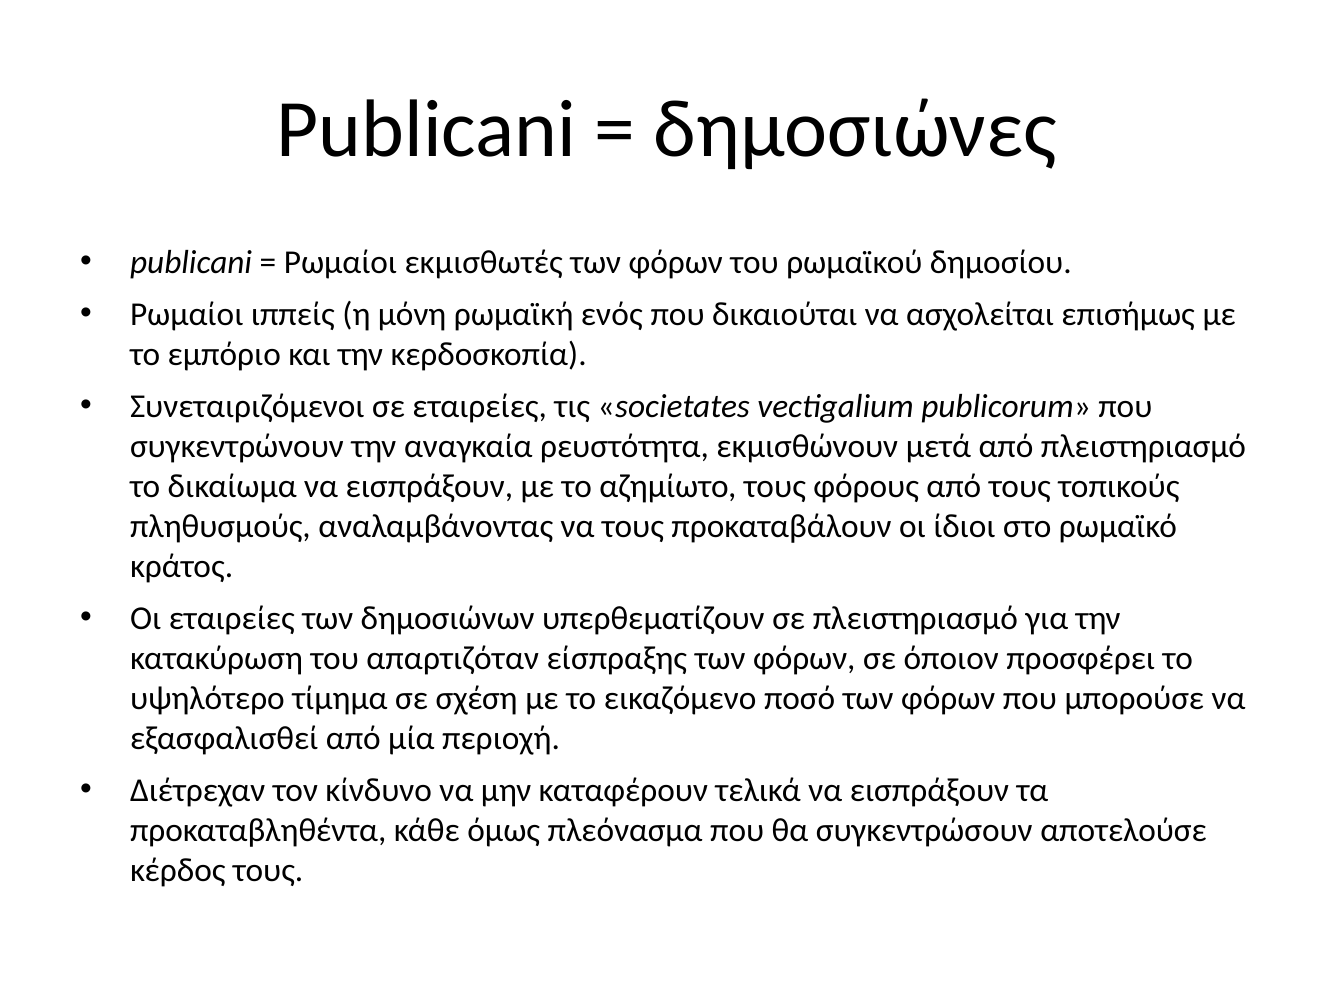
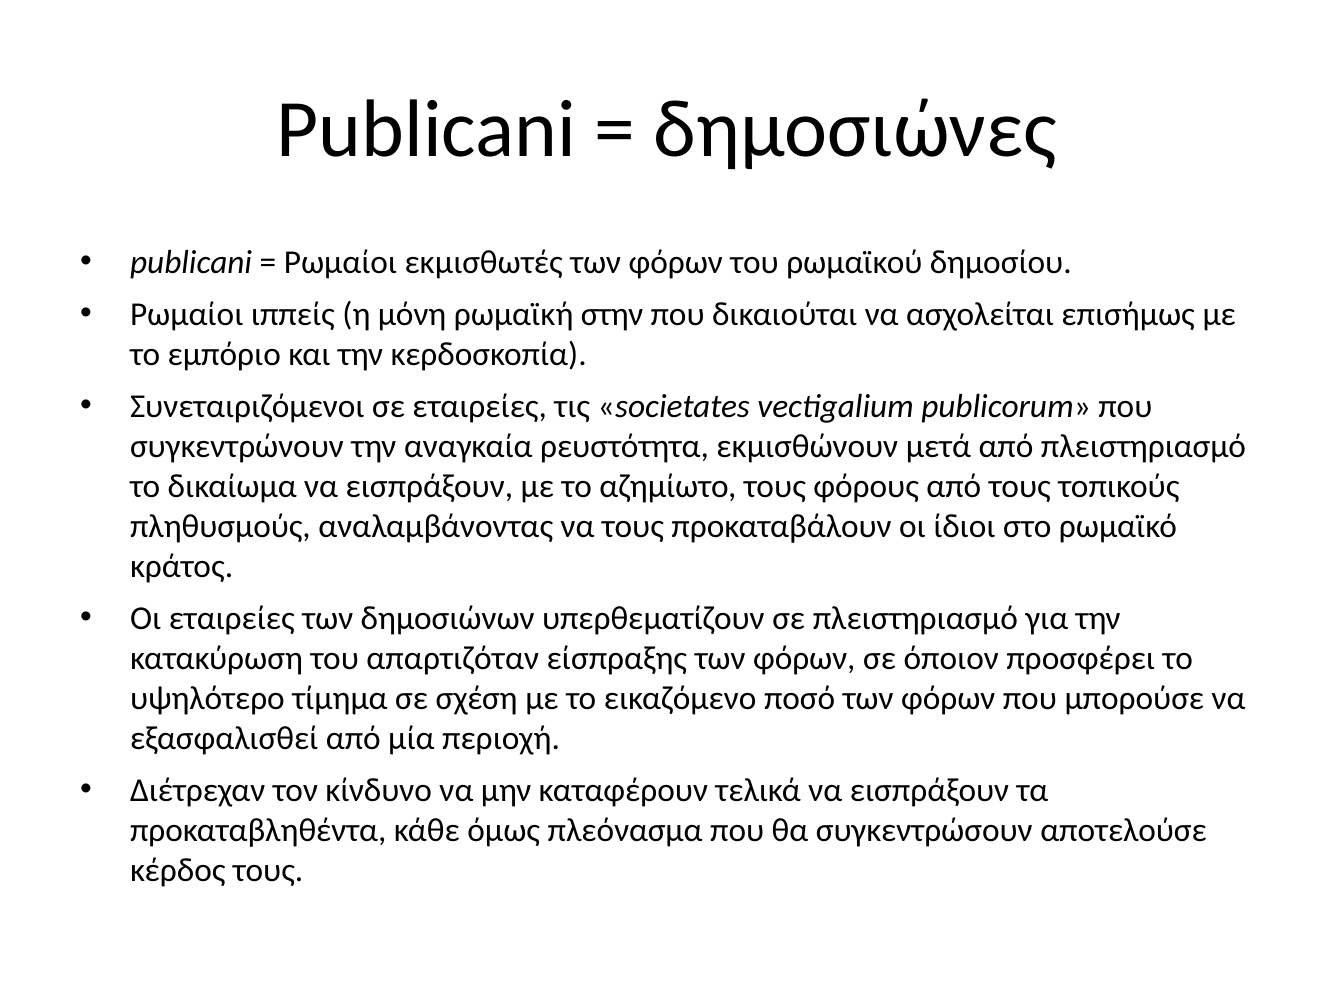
ενός: ενός -> στην
